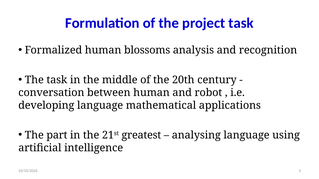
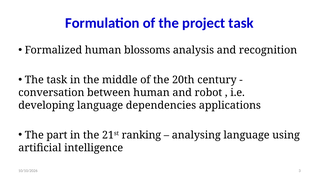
mathematical: mathematical -> dependencies
greatest: greatest -> ranking
